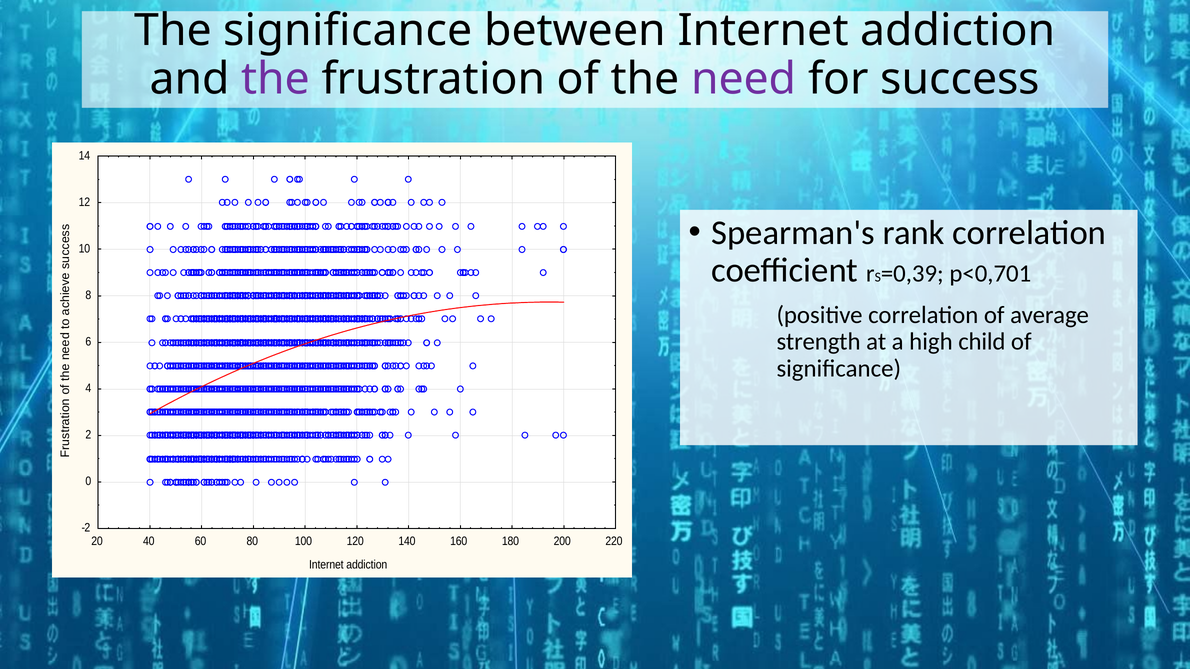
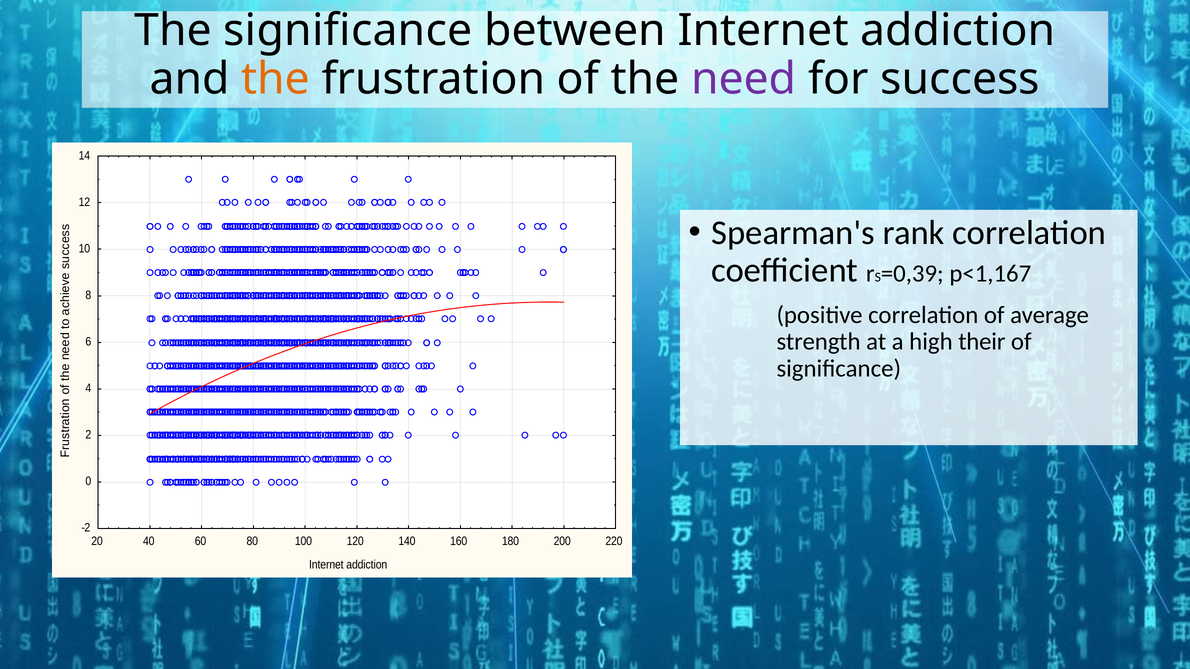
the at (276, 79) colour: purple -> orange
p<0,701: p<0,701 -> p<1,167
child: child -> their
